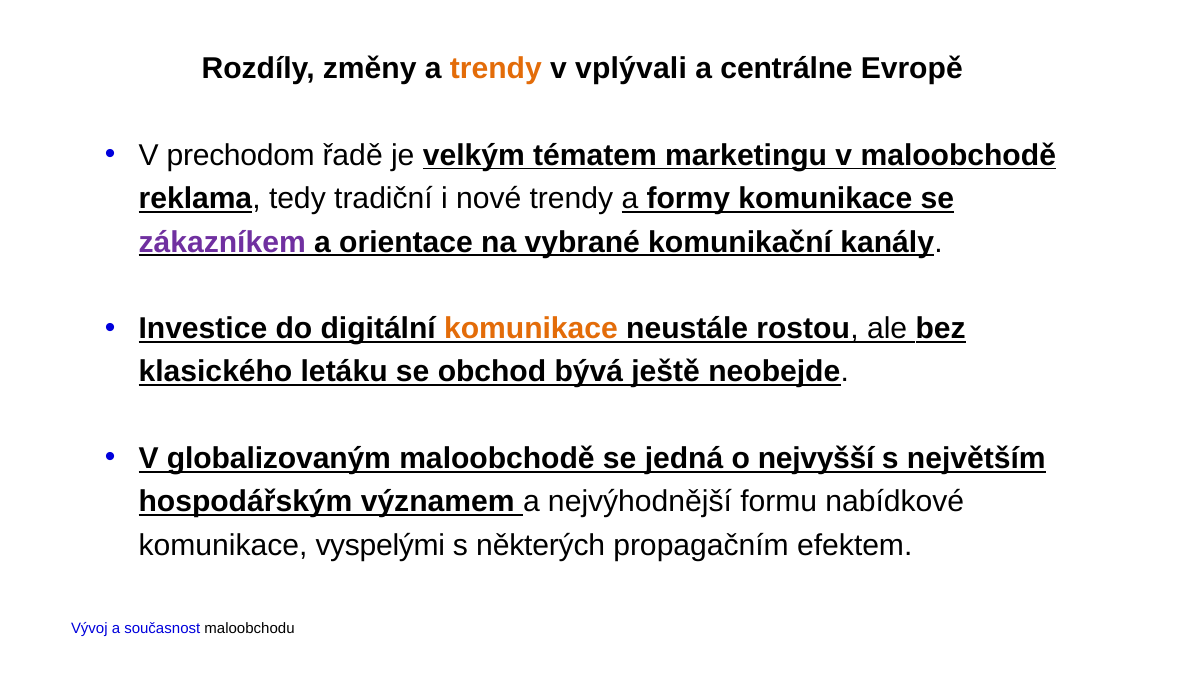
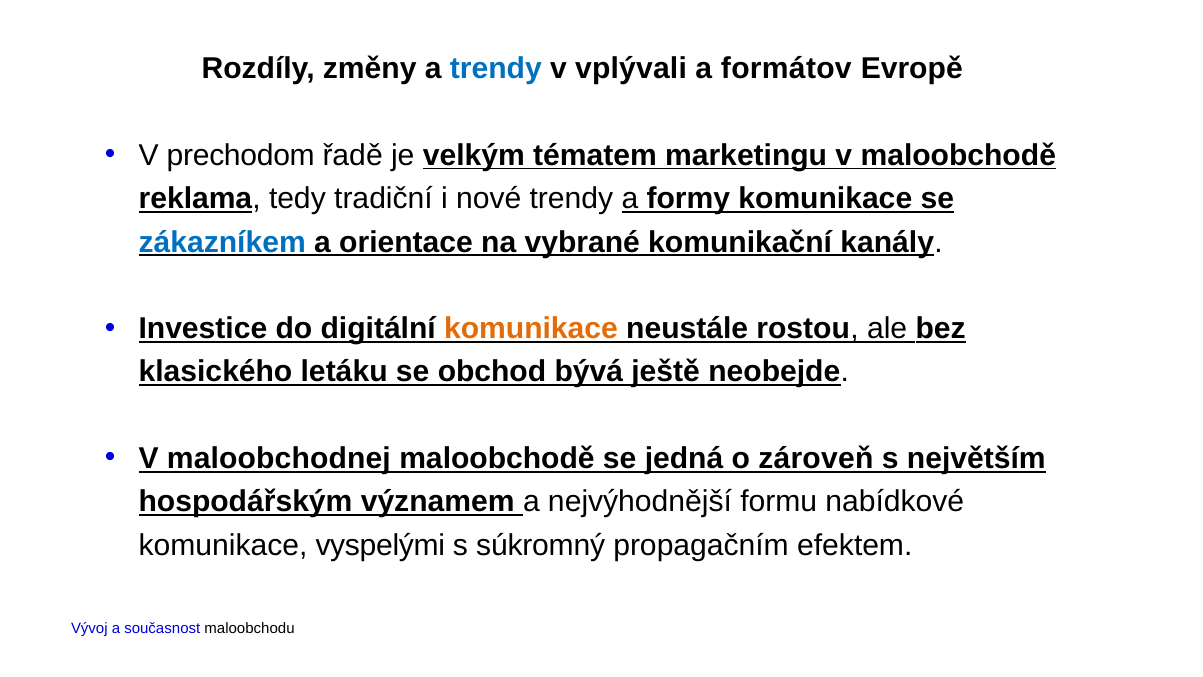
trendy at (496, 68) colour: orange -> blue
centrálne: centrálne -> formátov
zákazníkem colour: purple -> blue
globalizovaným: globalizovaným -> maloobchodnej
nejvyšší: nejvyšší -> zároveň
některých: některých -> súkromný
